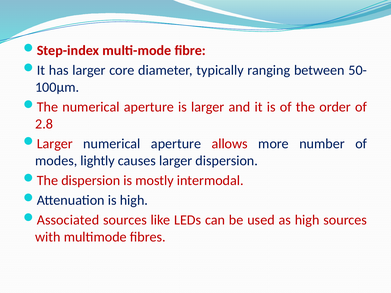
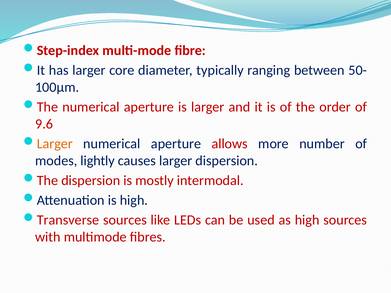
2.8: 2.8 -> 9.6
Larger at (55, 144) colour: red -> orange
Associated: Associated -> Transverse
